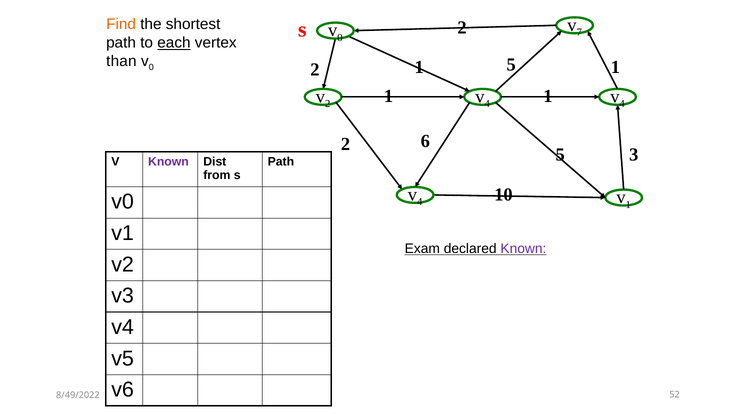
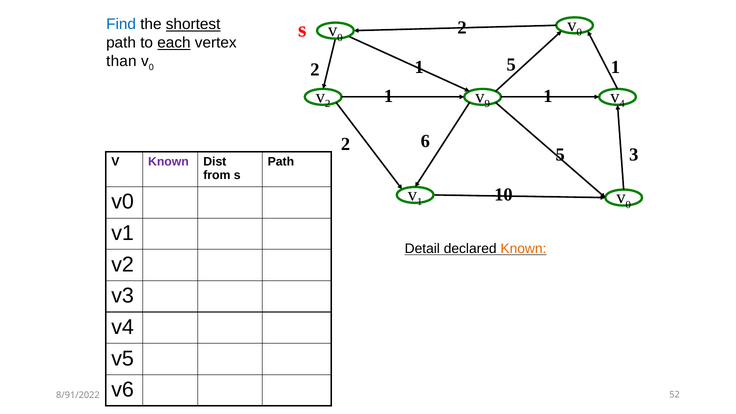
7 at (579, 32): 7 -> 0
Find colour: orange -> blue
shortest underline: none -> present
4 at (487, 104): 4 -> 9
4 at (420, 202): 4 -> 1
1 at (628, 204): 1 -> 0
Exam: Exam -> Detail
Known at (523, 249) colour: purple -> orange
8/49/2022: 8/49/2022 -> 8/91/2022
